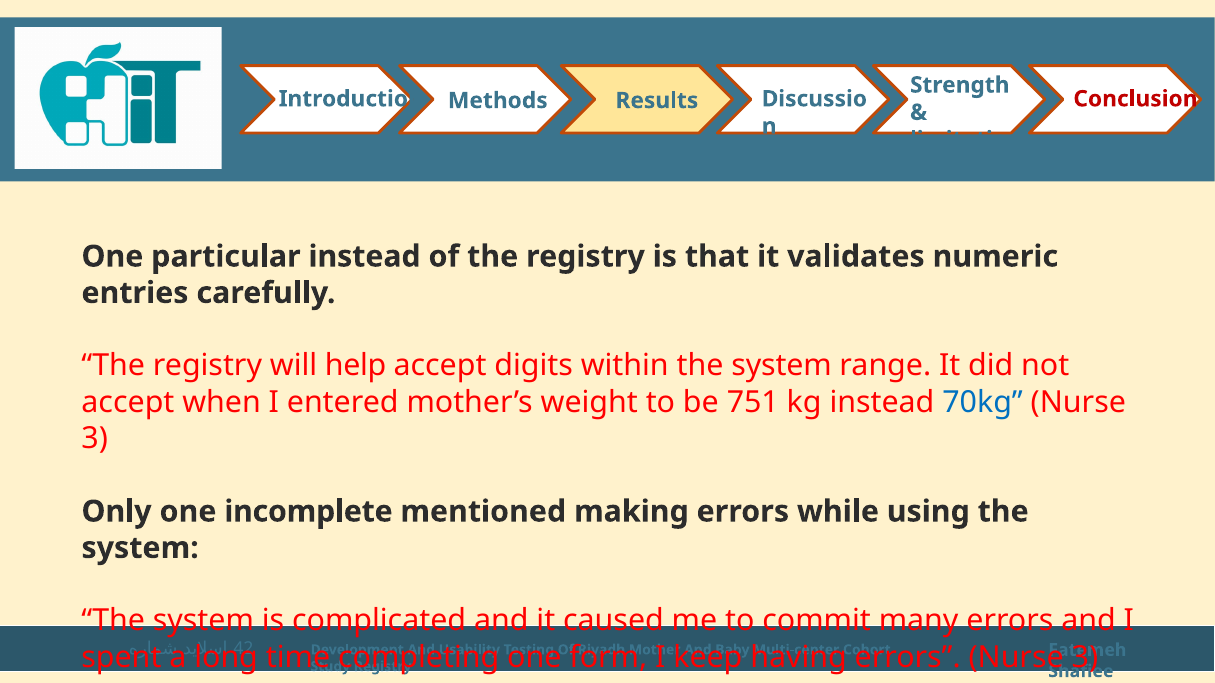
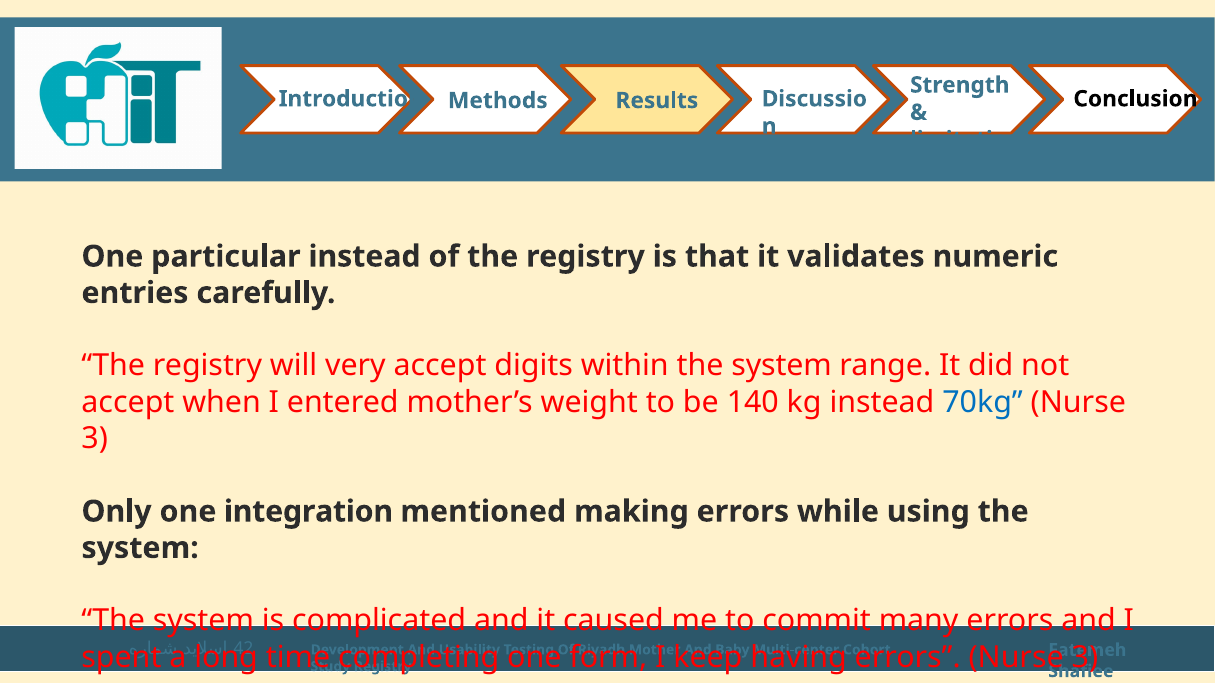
Conclusion colour: red -> black
help: help -> very
751: 751 -> 140
incomplete: incomplete -> integration
